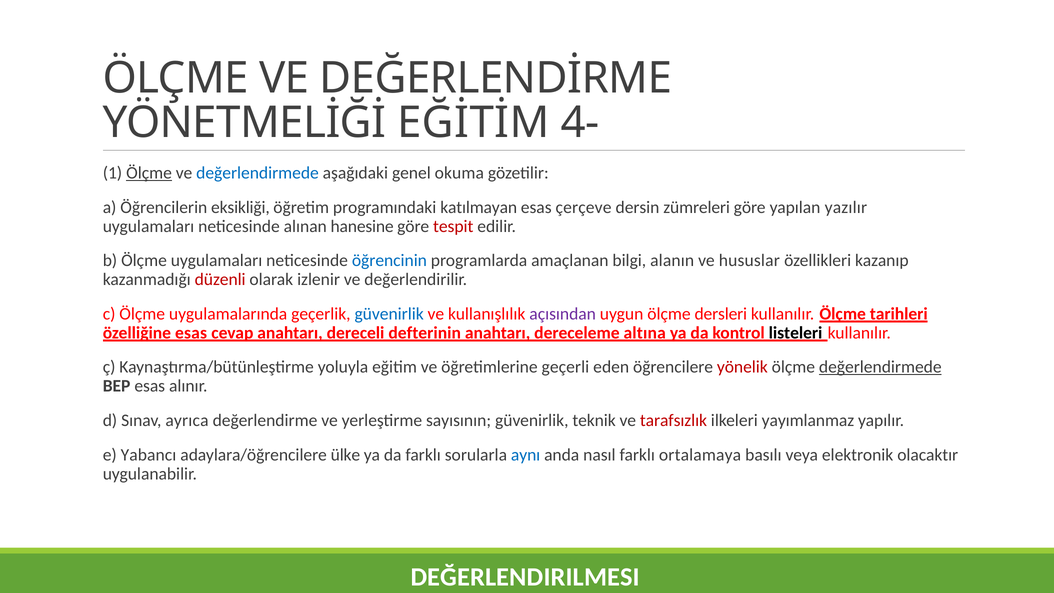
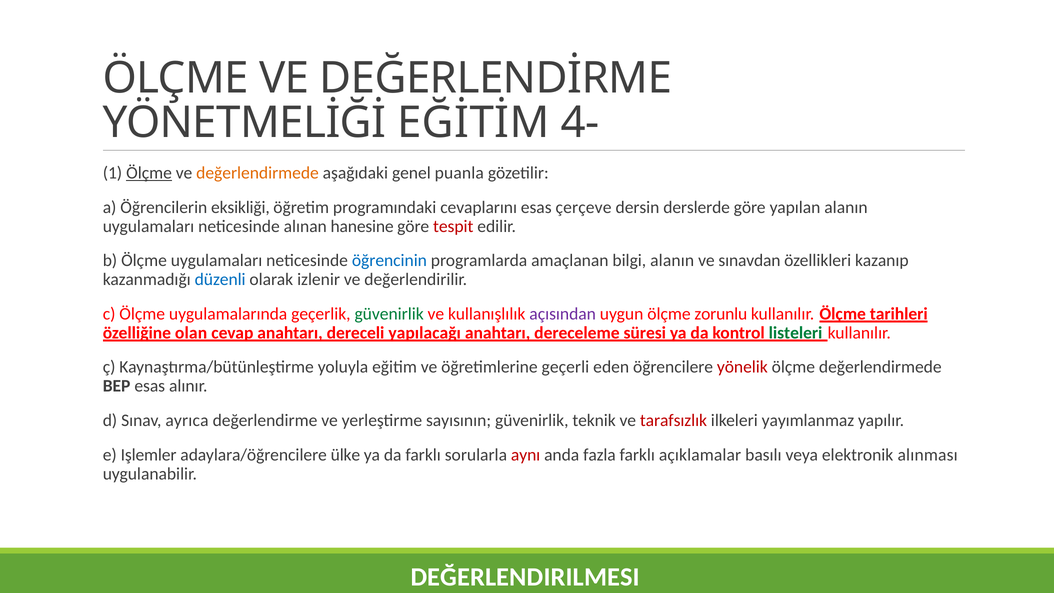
değerlendirmede at (258, 173) colour: blue -> orange
okuma: okuma -> puanla
katılmayan: katılmayan -> cevaplarını
zümreleri: zümreleri -> derslerde
yapılan yazılır: yazılır -> alanın
hususlar: hususlar -> sınavdan
düzenli colour: red -> blue
güvenirlik at (389, 314) colour: blue -> green
dersleri: dersleri -> zorunlu
özelliğine esas: esas -> olan
defterinin: defterinin -> yapılacağı
altına: altına -> süresi
listeleri colour: black -> green
değerlendirmede at (880, 367) underline: present -> none
Yabancı: Yabancı -> Işlemler
aynı colour: blue -> red
nasıl: nasıl -> fazla
ortalamaya: ortalamaya -> açıklamalar
olacaktır: olacaktır -> alınması
